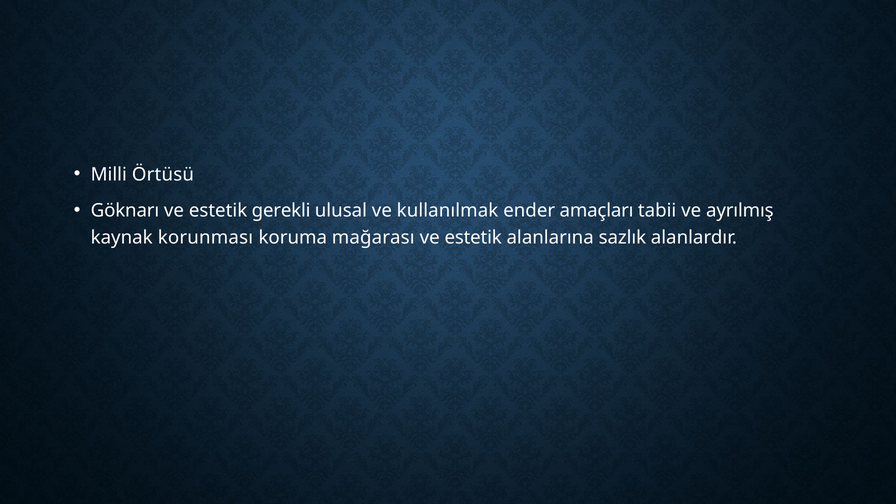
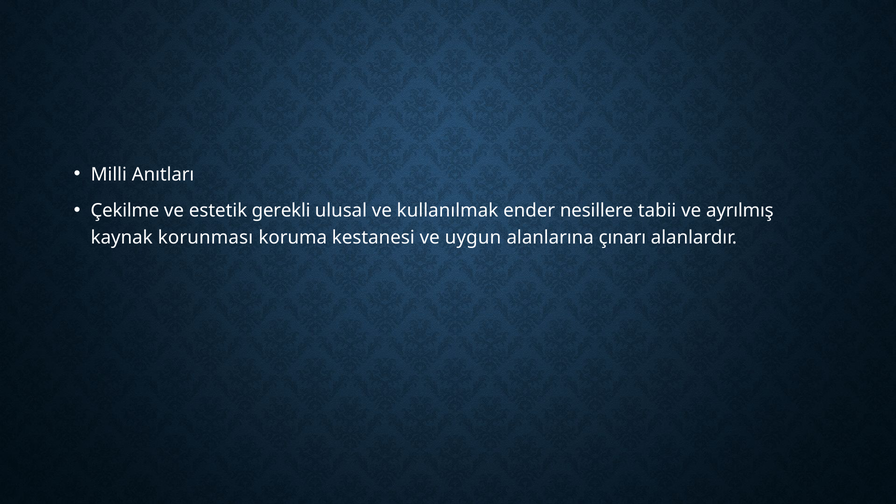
Örtüsü: Örtüsü -> Anıtları
Göknarı: Göknarı -> Çekilme
amaçları: amaçları -> nesillere
mağarası: mağarası -> kestanesi
estetik at (473, 237): estetik -> uygun
sazlık: sazlık -> çınarı
